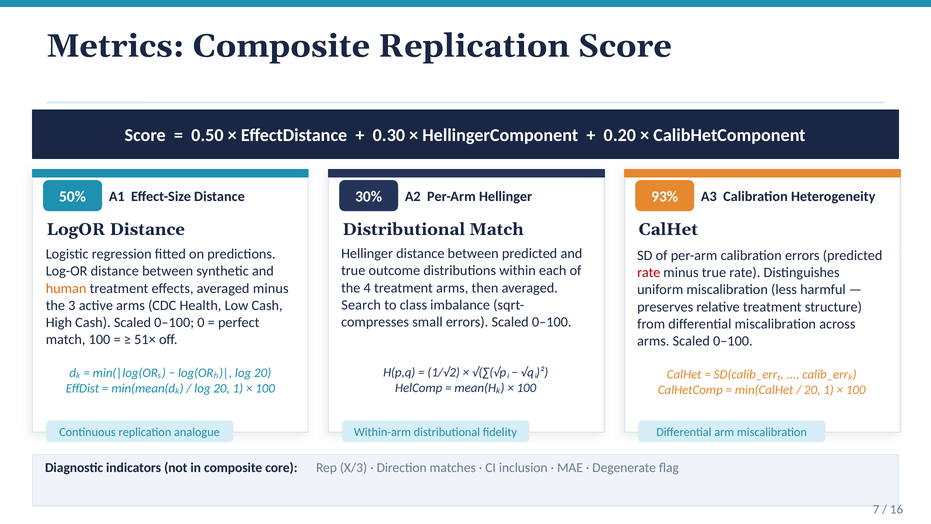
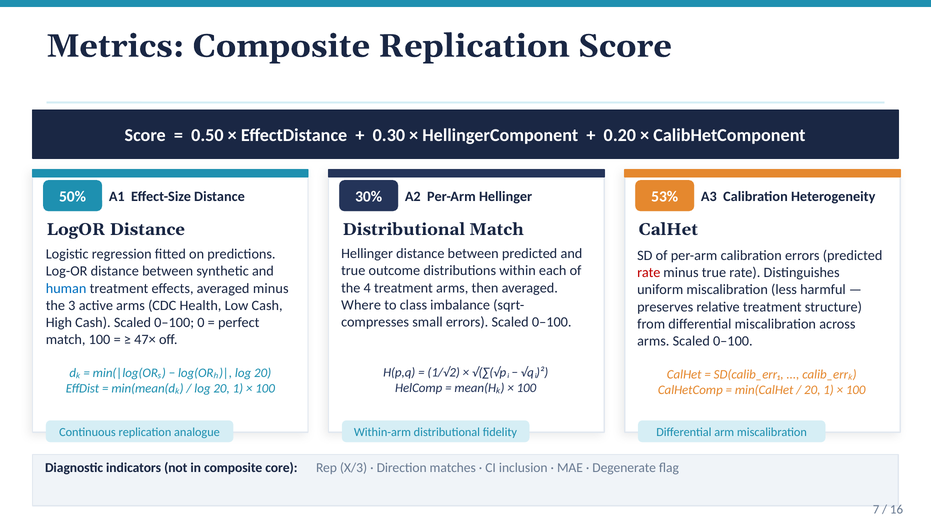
93%: 93% -> 53%
human colour: orange -> blue
Search: Search -> Where
51×: 51× -> 47×
